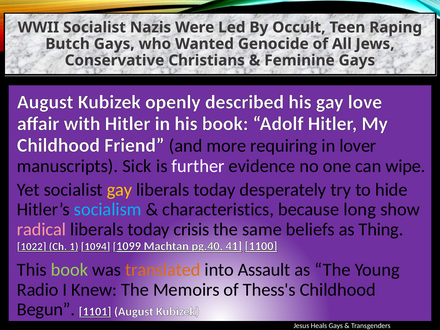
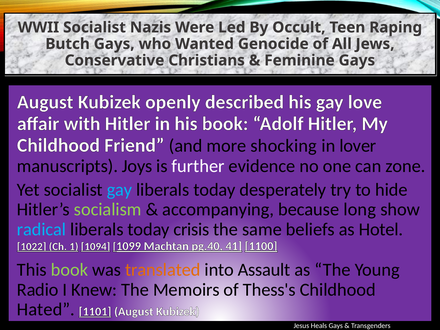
requiring: requiring -> shocking
Sick: Sick -> Joys
wipe: wipe -> zone
gay at (119, 190) colour: yellow -> light blue
socialism colour: light blue -> light green
characteristics: characteristics -> accompanying
radical colour: pink -> light blue
Thing: Thing -> Hotel
Begun: Begun -> Hated
